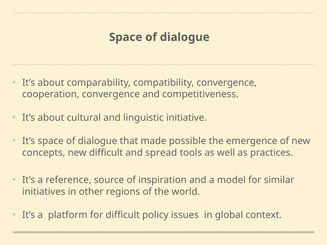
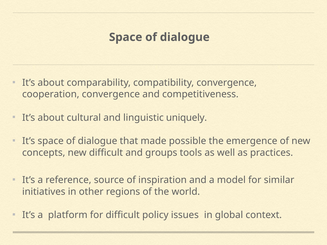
initiative: initiative -> uniquely
spread: spread -> groups
